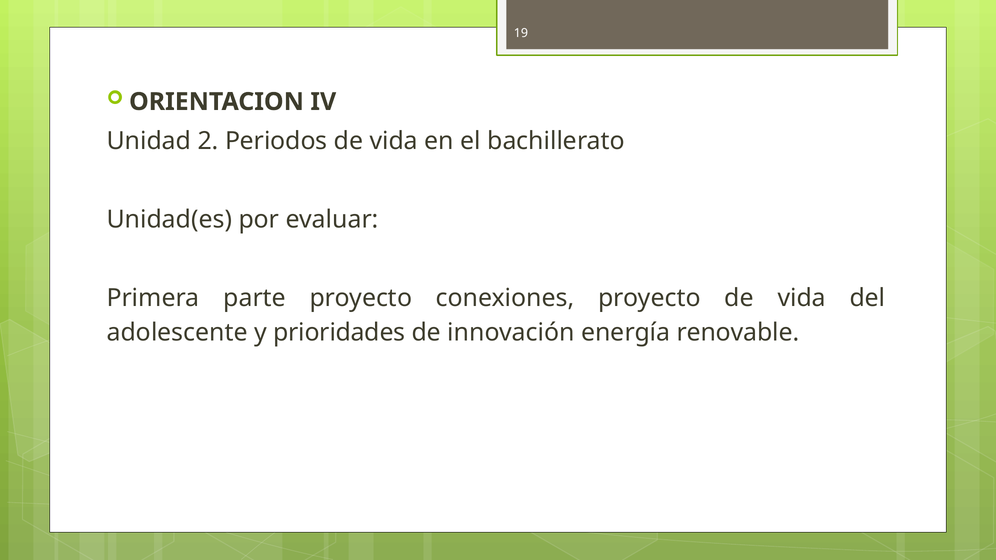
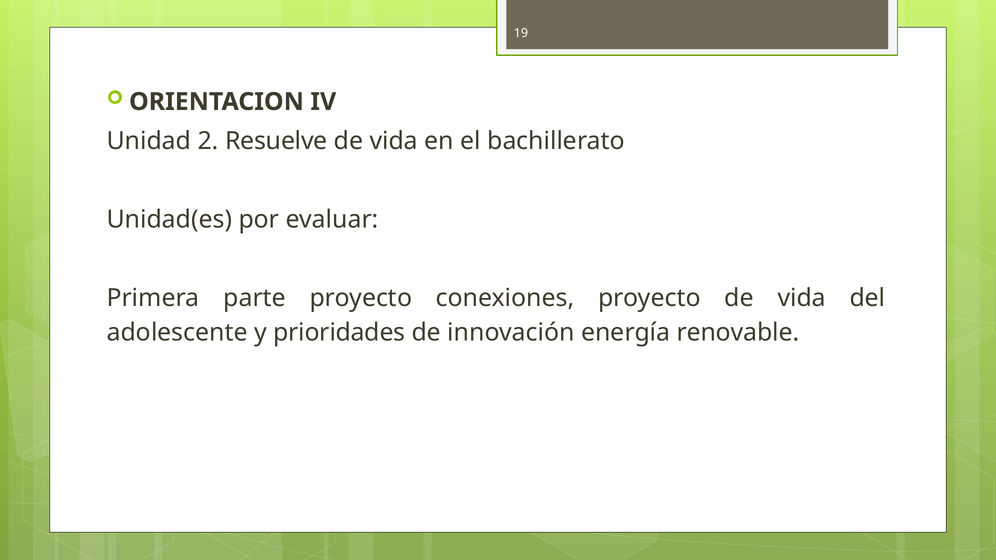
Periodos: Periodos -> Resuelve
